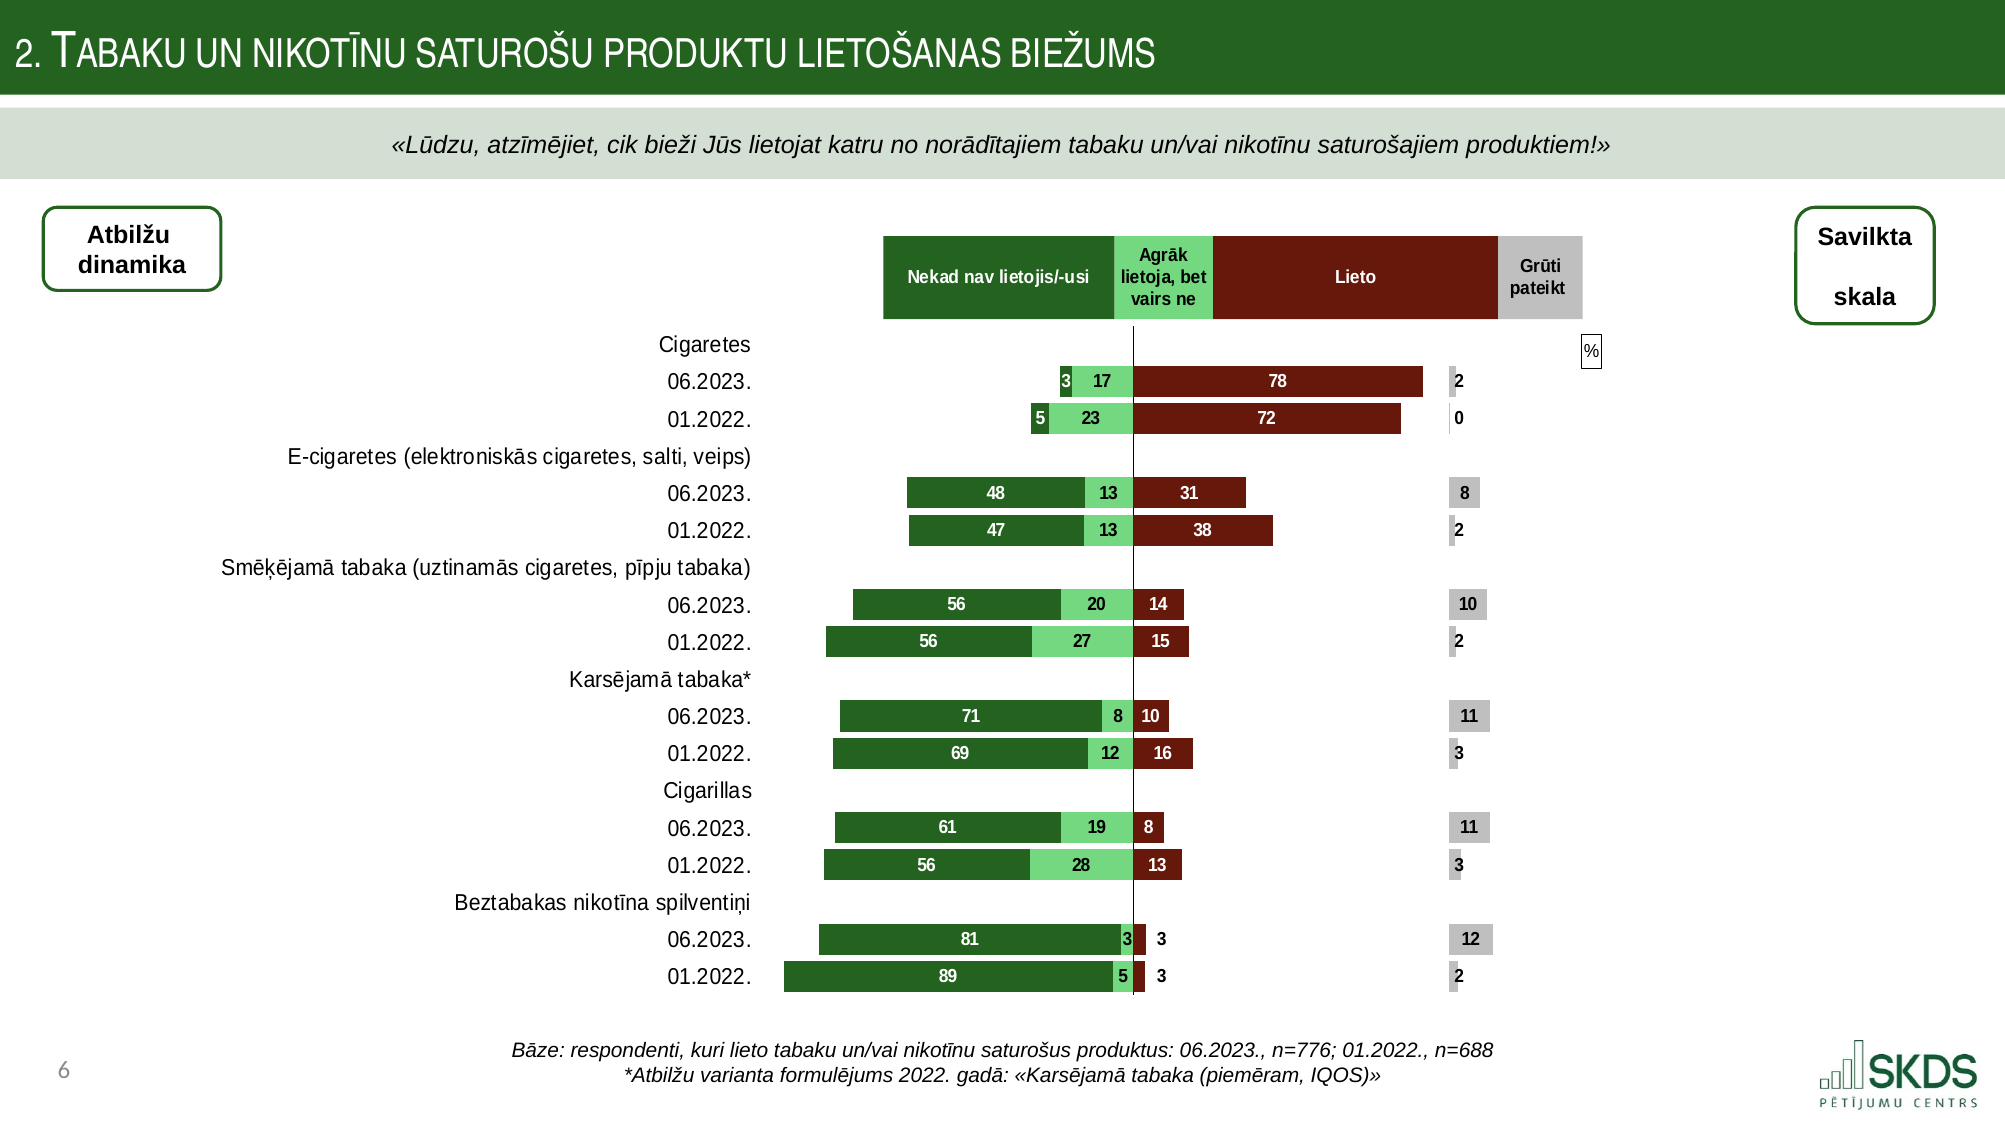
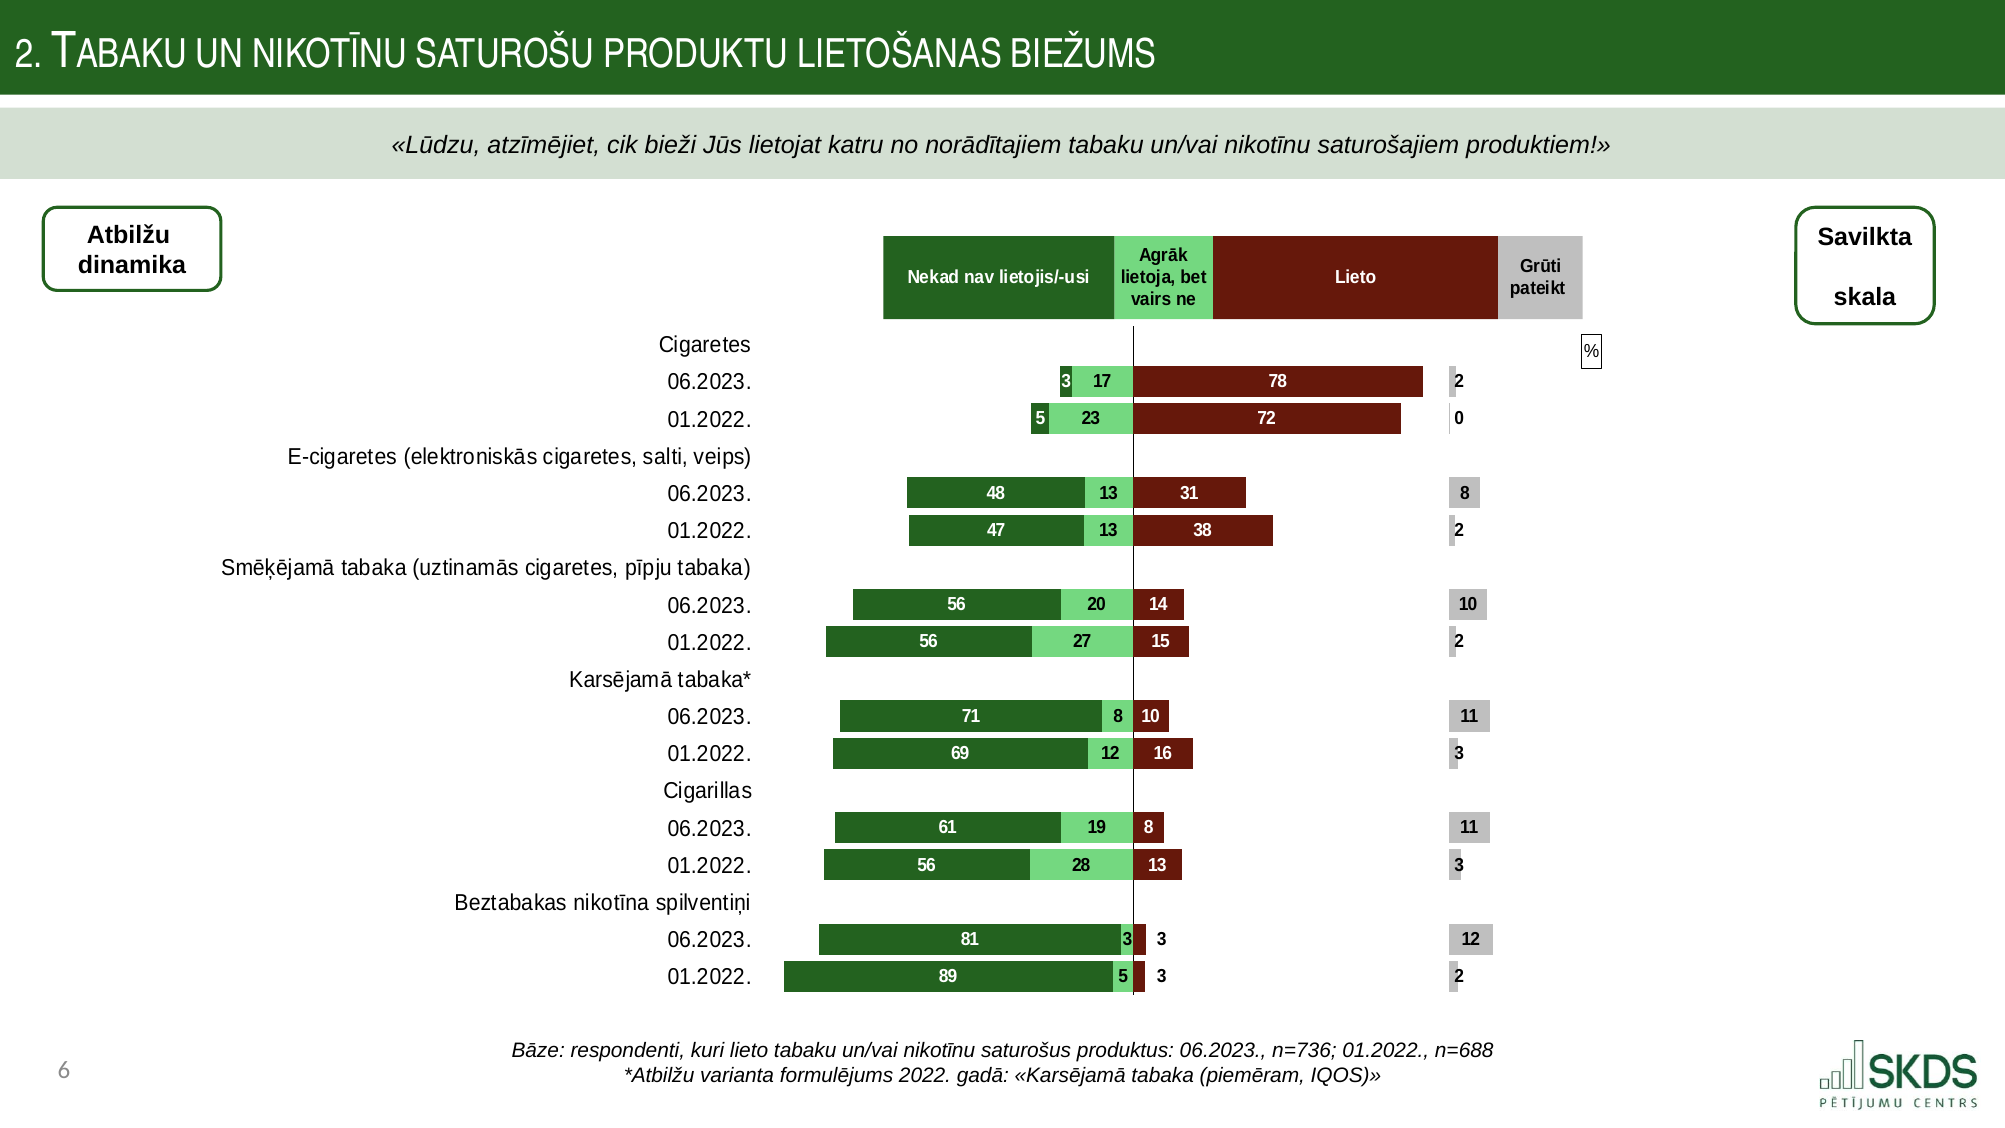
n=776: n=776 -> n=736
